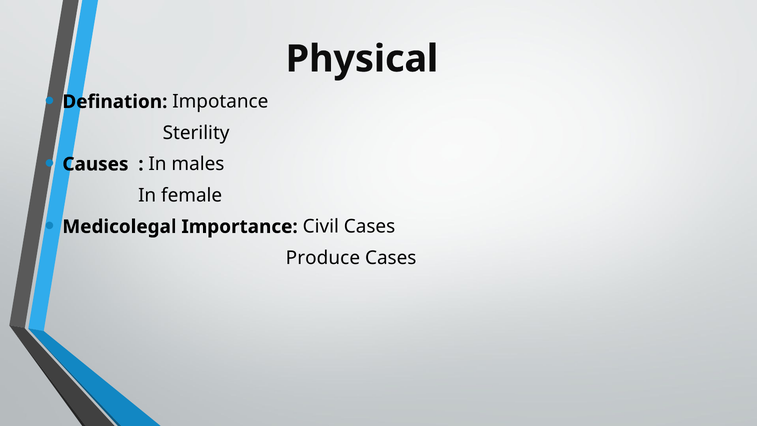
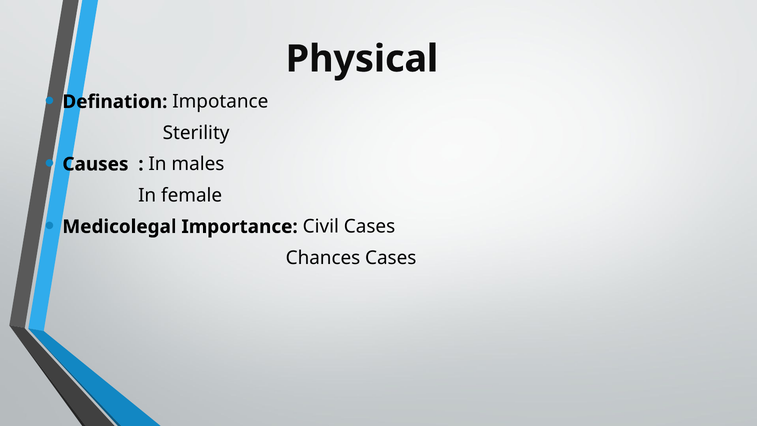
Produce: Produce -> Chances
